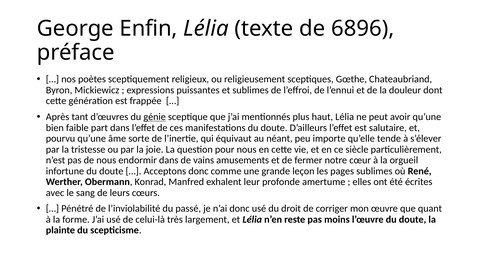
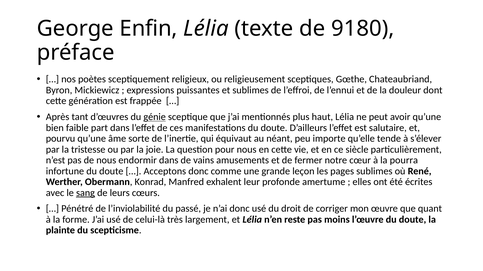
6896: 6896 -> 9180
orgueil: orgueil -> pourra
sang underline: none -> present
